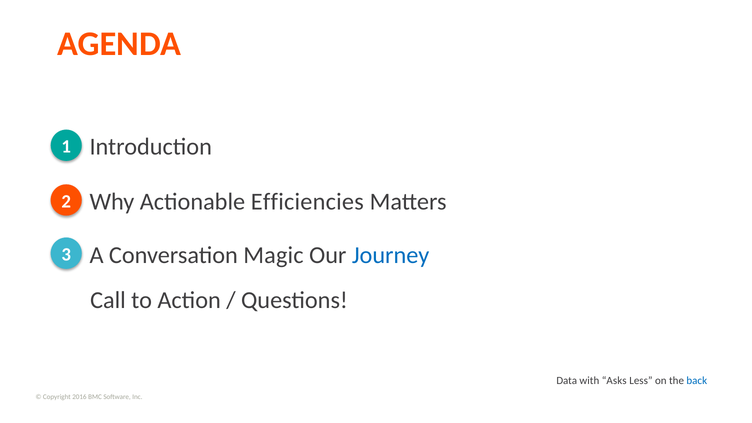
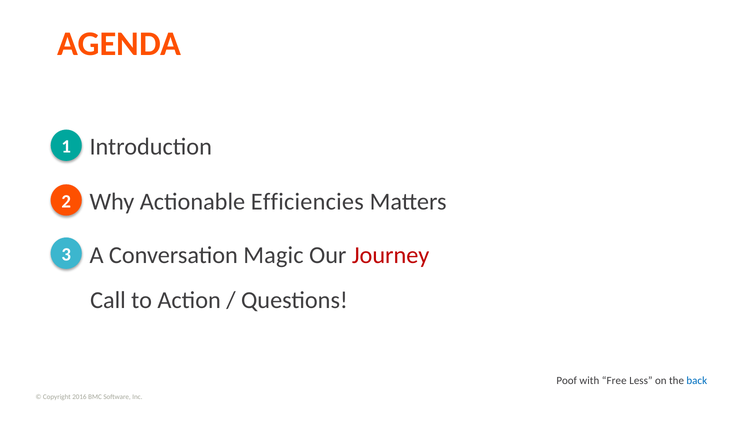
Journey colour: blue -> red
Data: Data -> Poof
Asks: Asks -> Free
